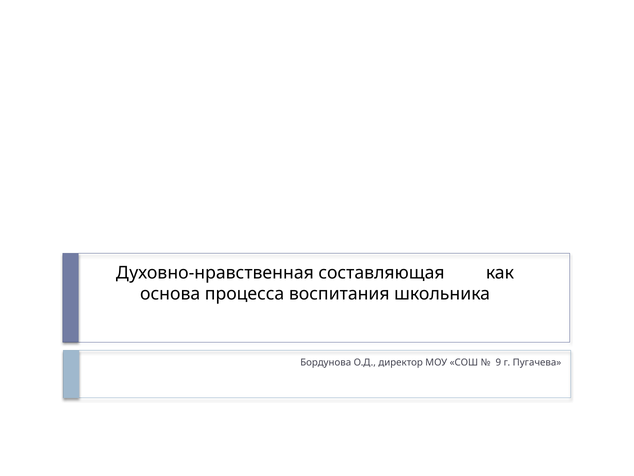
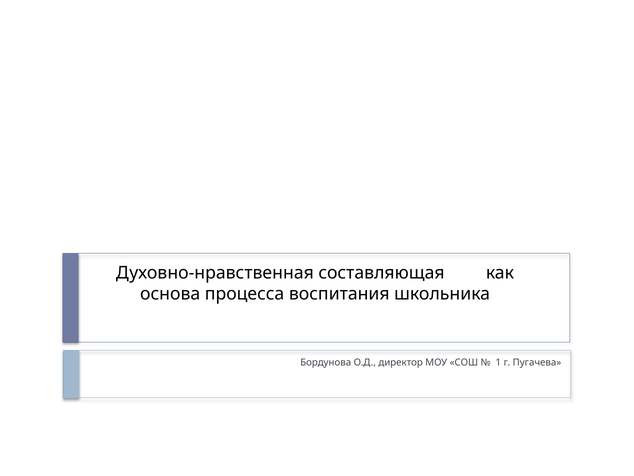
9: 9 -> 1
